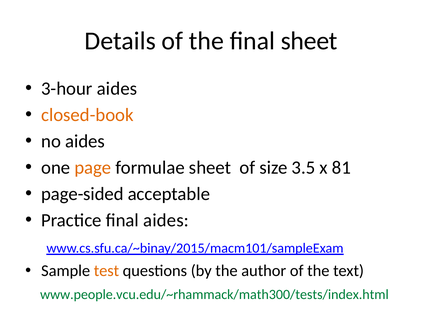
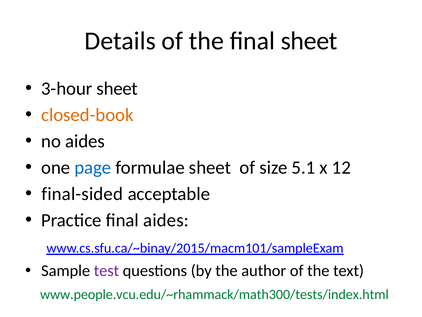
3-hour aides: aides -> sheet
page colour: orange -> blue
3.5: 3.5 -> 5.1
81: 81 -> 12
page-sided: page-sided -> final-sided
test colour: orange -> purple
